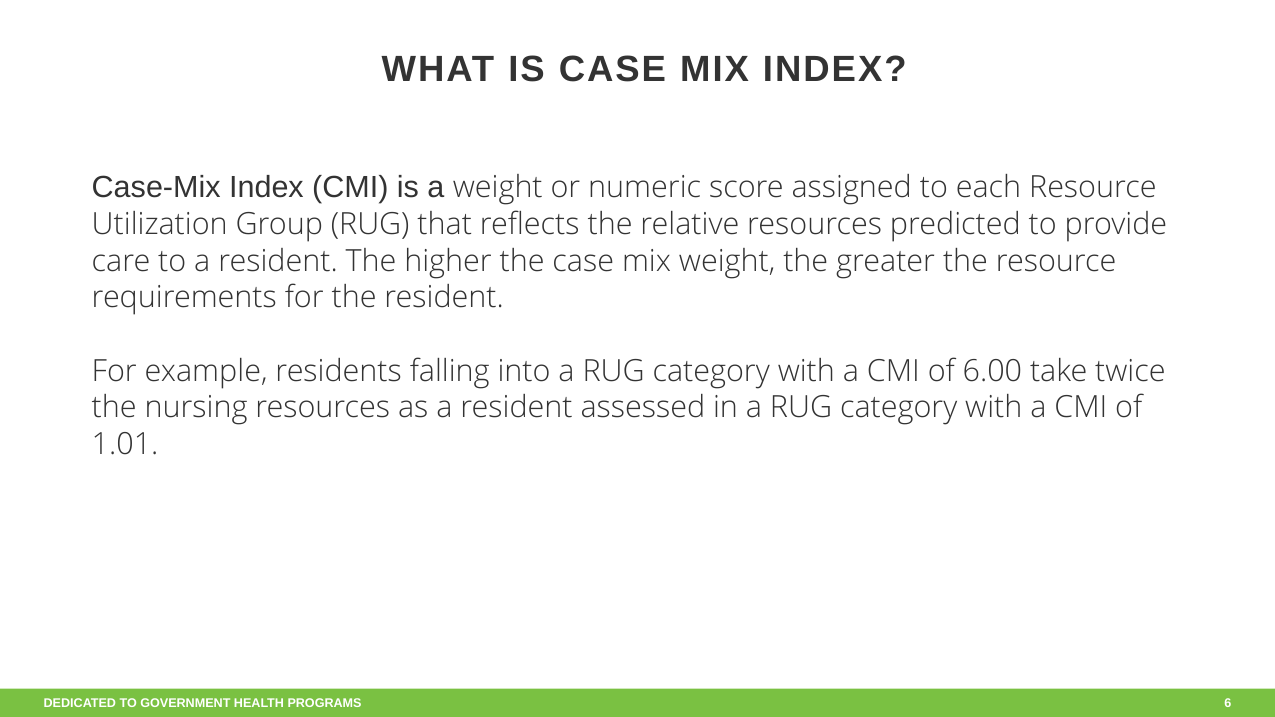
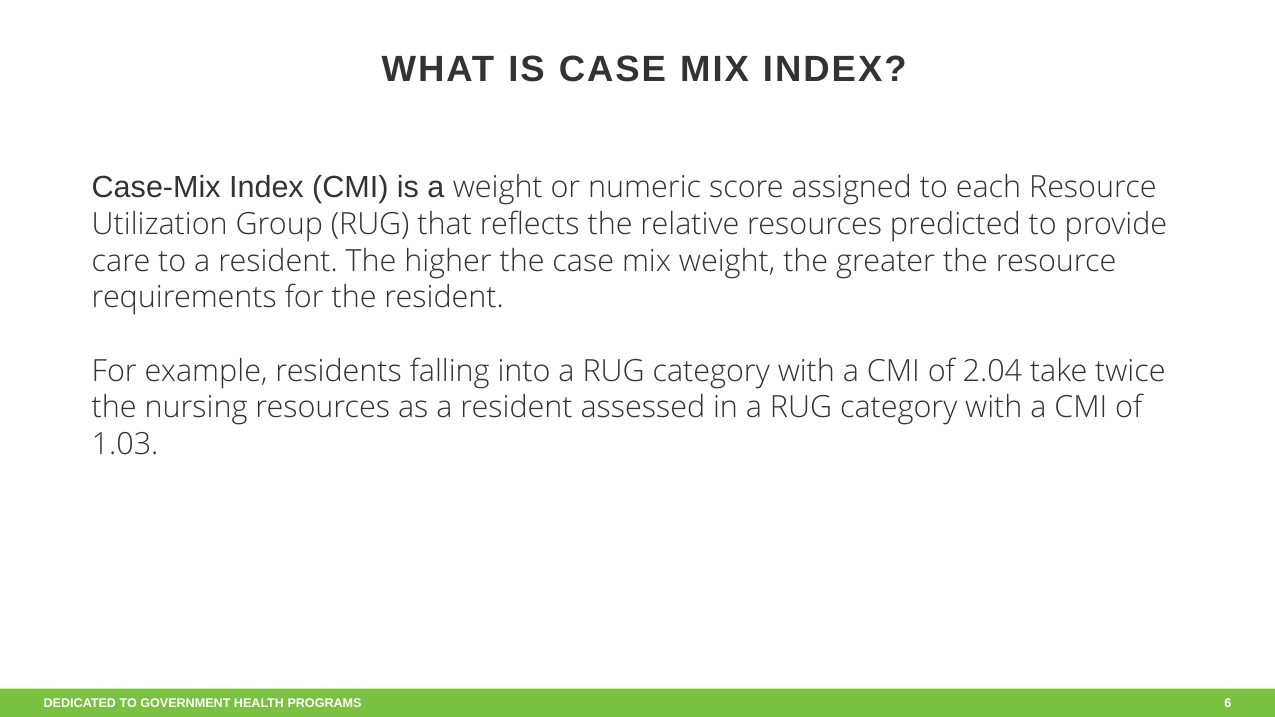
6.00: 6.00 -> 2.04
1.01: 1.01 -> 1.03
